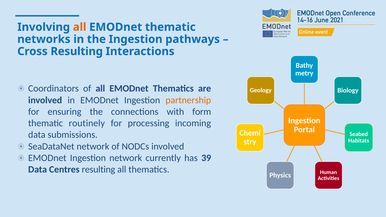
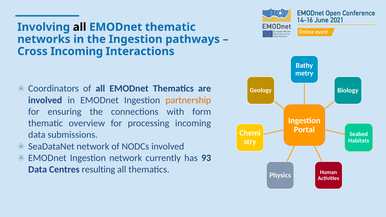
all at (80, 27) colour: orange -> black
Cross Resulting: Resulting -> Incoming
routinely: routinely -> overview
39: 39 -> 93
